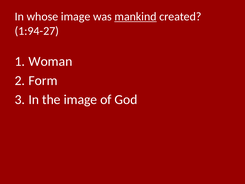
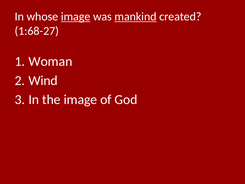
image at (76, 17) underline: none -> present
1:94-27: 1:94-27 -> 1:68-27
Form: Form -> Wind
